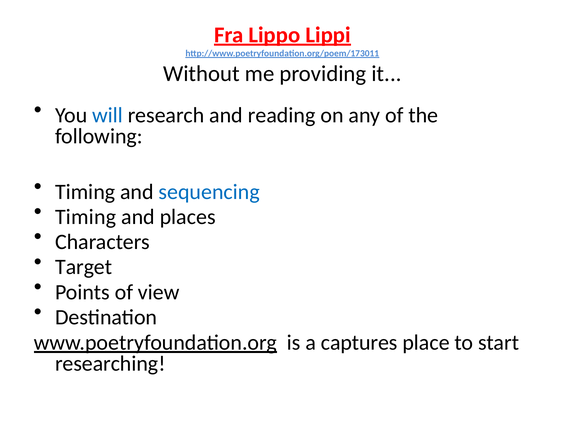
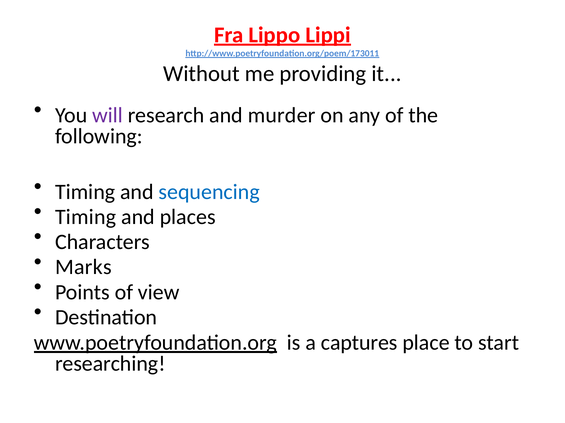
will colour: blue -> purple
reading: reading -> murder
Target: Target -> Marks
